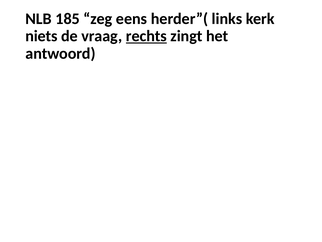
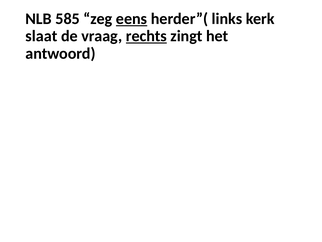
185: 185 -> 585
eens underline: none -> present
niets: niets -> slaat
